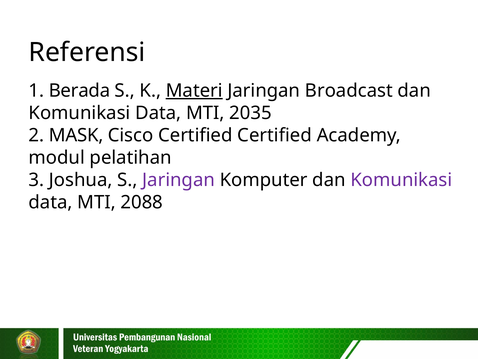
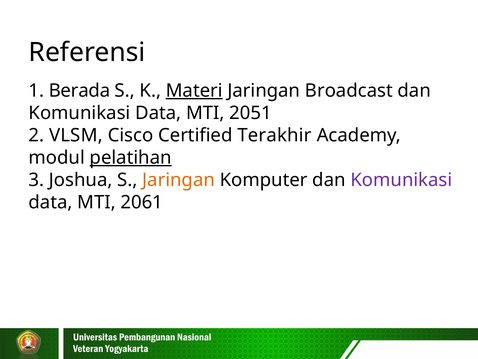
2035: 2035 -> 2051
MASK: MASK -> VLSM
Certified Certified: Certified -> Terakhir
pelatihan underline: none -> present
Jaringan at (179, 180) colour: purple -> orange
2088: 2088 -> 2061
